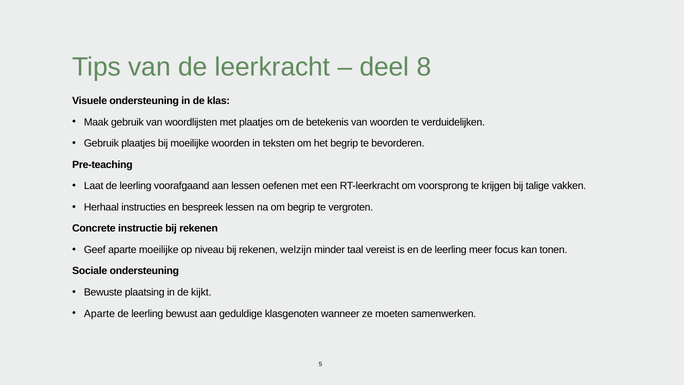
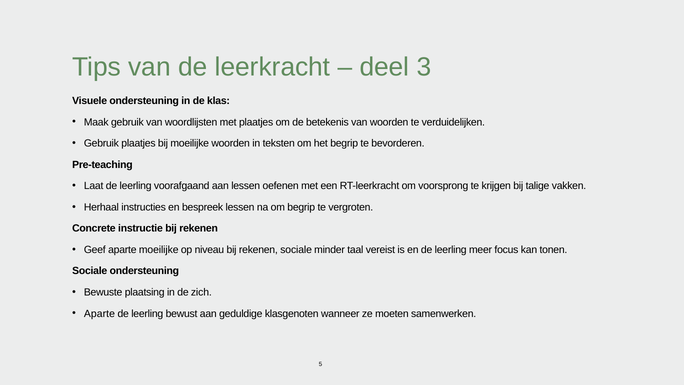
8: 8 -> 3
rekenen welzijn: welzijn -> sociale
kijkt: kijkt -> zich
